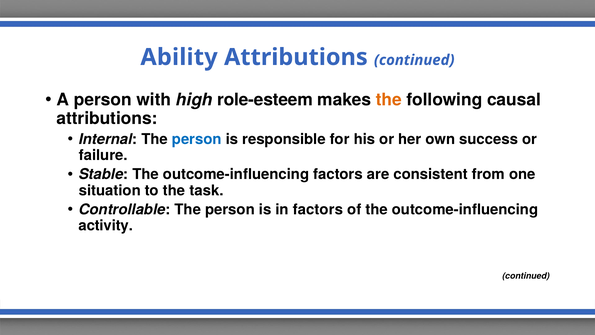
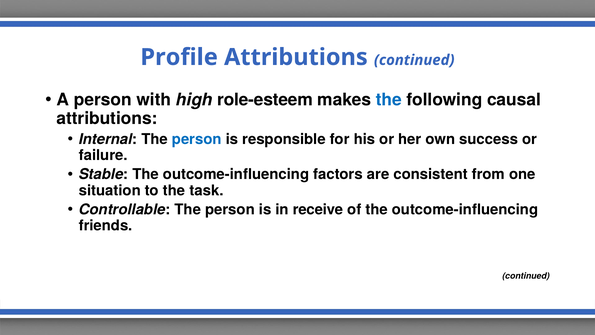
Ability: Ability -> Profile
the at (389, 100) colour: orange -> blue
in factors: factors -> receive
activity: activity -> friends
